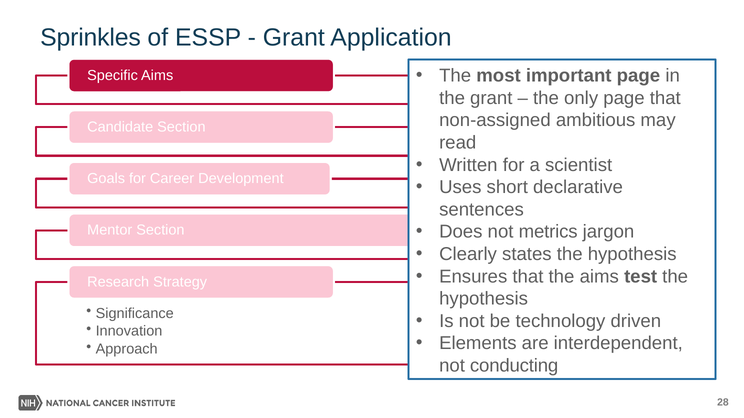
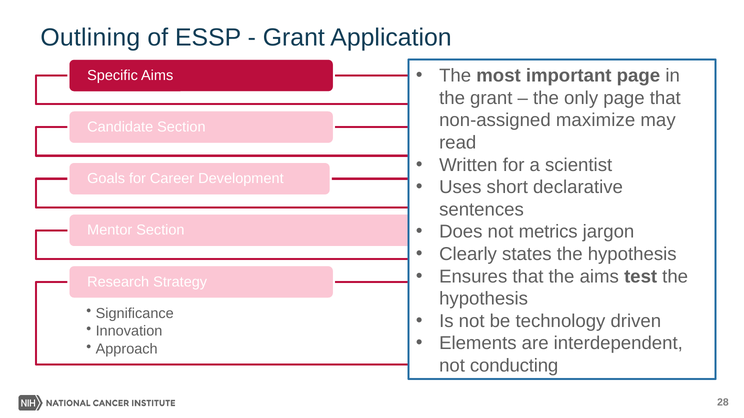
Sprinkles: Sprinkles -> Outlining
ambitious: ambitious -> maximize
